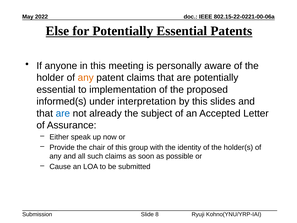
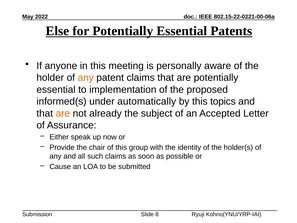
interpretation: interpretation -> automatically
slides: slides -> topics
are at (63, 113) colour: blue -> orange
